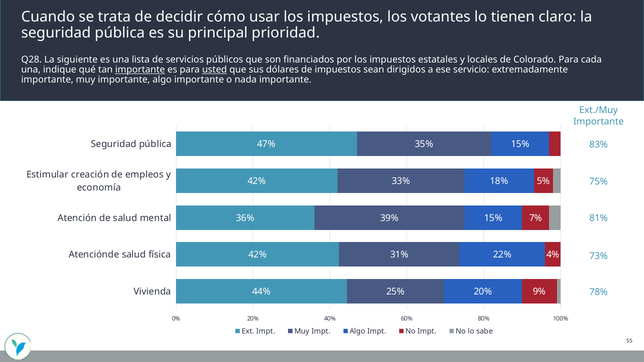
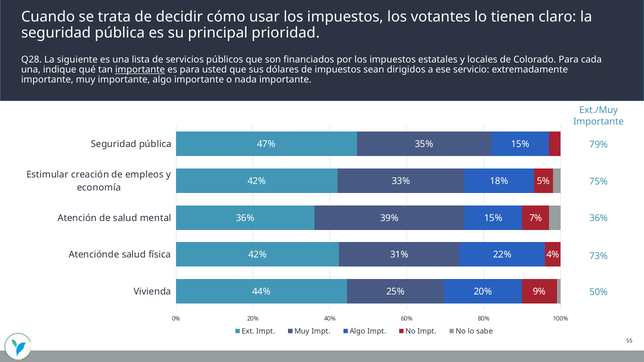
usted underline: present -> none
83%: 83% -> 79%
81% at (599, 218): 81% -> 36%
78%: 78% -> 50%
